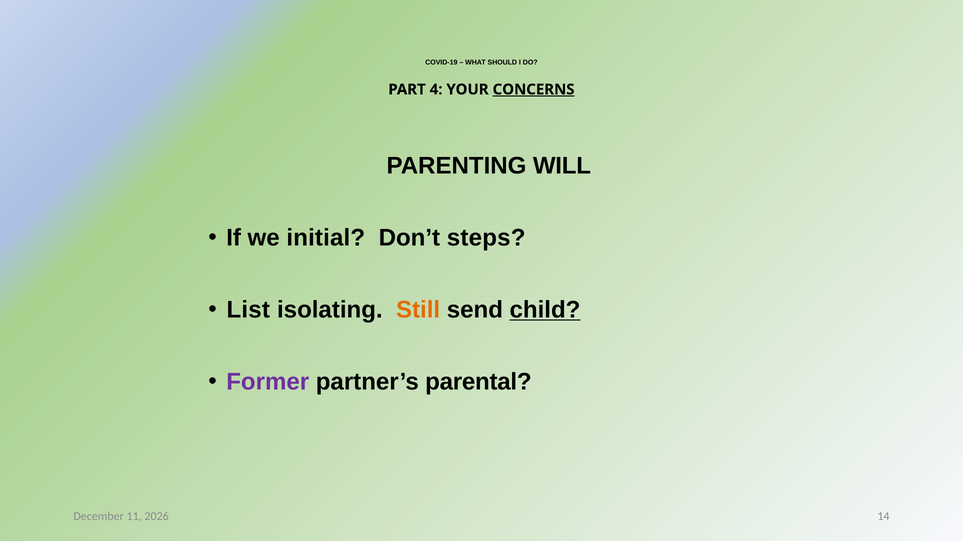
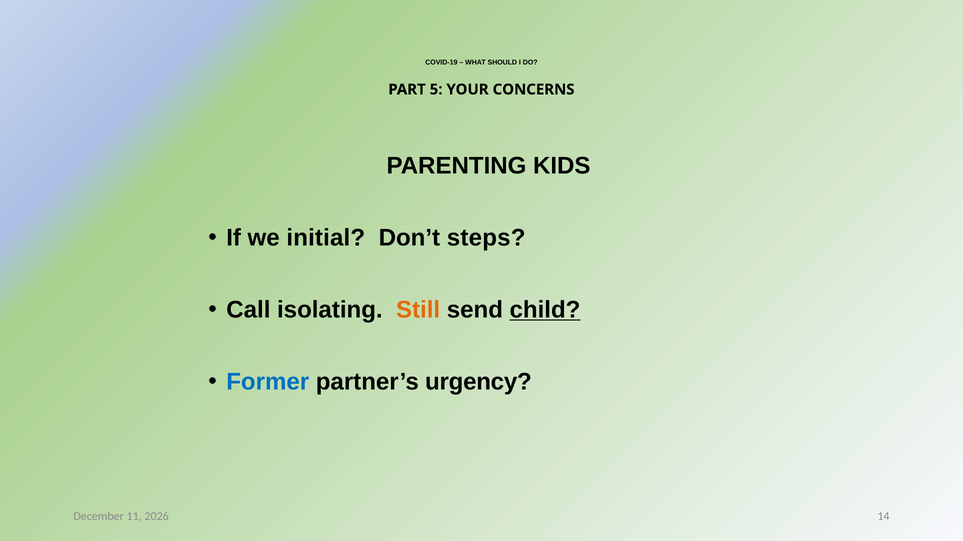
4: 4 -> 5
CONCERNS underline: present -> none
WILL: WILL -> KIDS
List: List -> Call
Former colour: purple -> blue
parental: parental -> urgency
